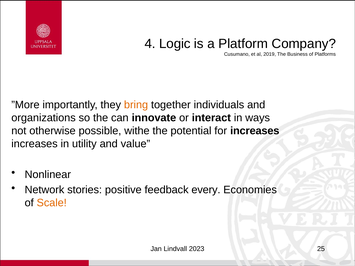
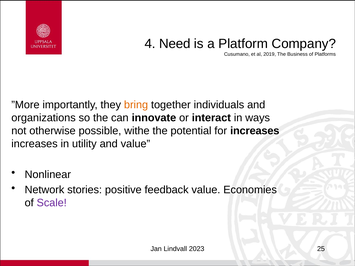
Logic: Logic -> Need
feedback every: every -> value
Scale colour: orange -> purple
